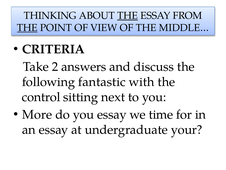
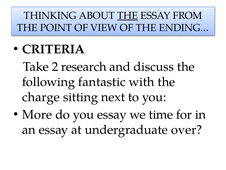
THE at (27, 28) underline: present -> none
MIDDLE…: MIDDLE… -> ENDING…
answers: answers -> research
control: control -> charge
your: your -> over
